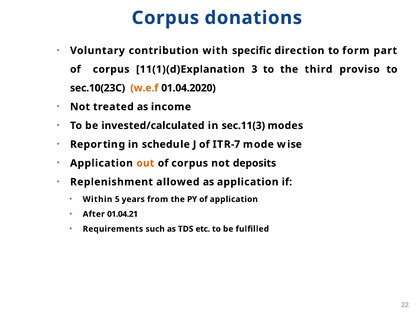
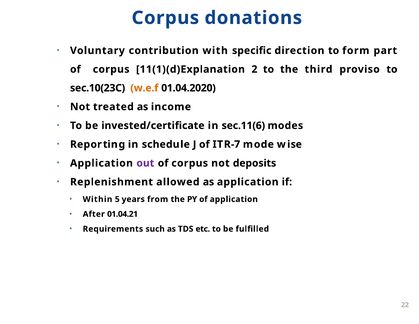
3: 3 -> 2
invested/calculated: invested/calculated -> invested/certiﬁcate
sec.11(3: sec.11(3 -> sec.11(6
out colour: orange -> purple
